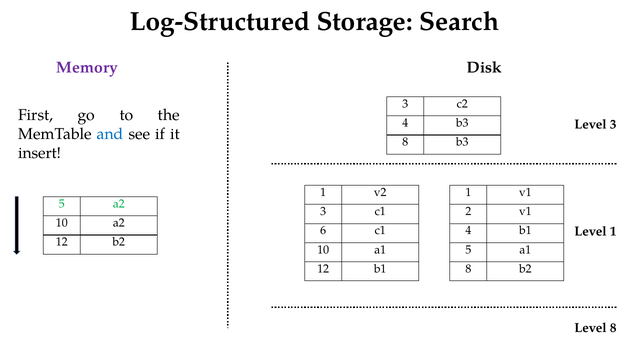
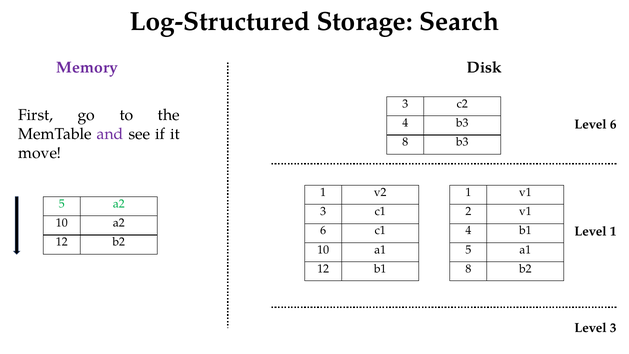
Level 3: 3 -> 6
and colour: blue -> purple
insert: insert -> move
Level 8: 8 -> 3
